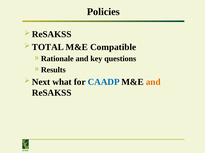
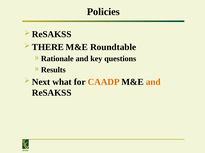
TOTAL: TOTAL -> THERE
Compatible: Compatible -> Roundtable
CAADP colour: blue -> orange
